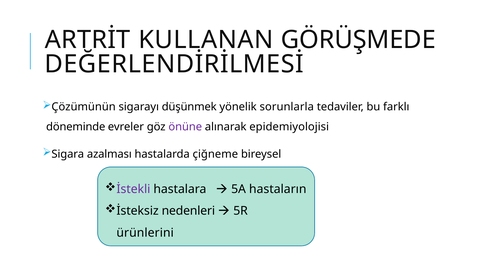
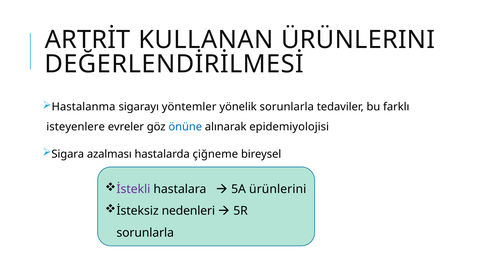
KULLANAN GÖRÜŞMEDE: GÖRÜŞMEDE -> ÜRÜNLERINI
Çözümünün: Çözümünün -> Hastalanma
düşünmek: düşünmek -> yöntemler
döneminde: döneminde -> isteyenlere
önüne colour: purple -> blue
5A hastaların: hastaların -> ürünlerini
ürünlerini at (145, 233): ürünlerini -> sorunlarla
